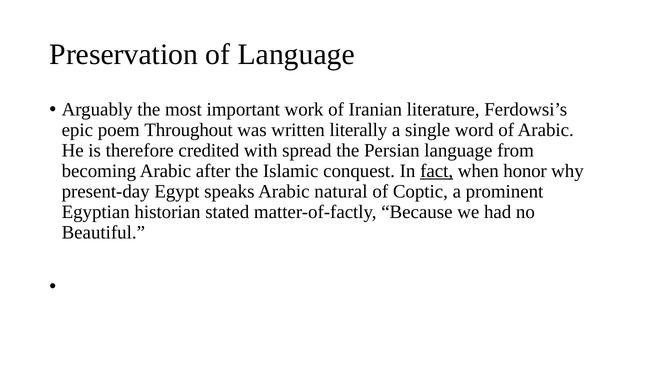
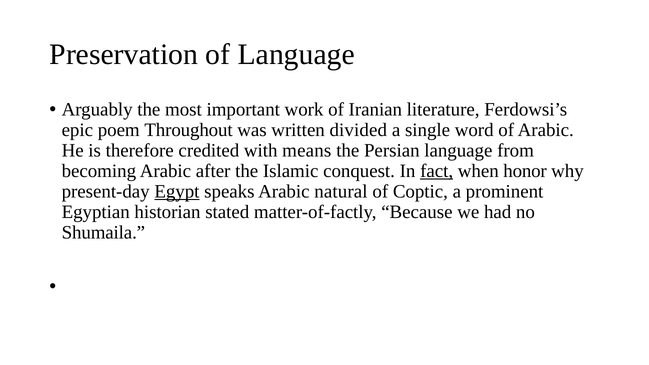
literally: literally -> divided
spread: spread -> means
Egypt underline: none -> present
Beautiful: Beautiful -> Shumaila
